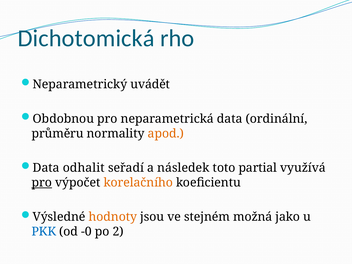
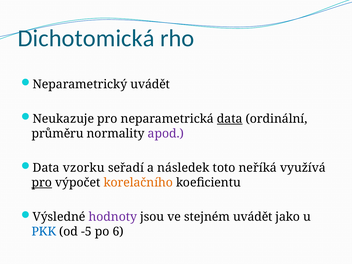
Obdobnou: Obdobnou -> Neukazuje
data at (230, 119) underline: none -> present
apod colour: orange -> purple
odhalit: odhalit -> vzorku
partial: partial -> neříká
hodnoty colour: orange -> purple
stejném možná: možná -> uvádět
-0: -0 -> -5
2: 2 -> 6
